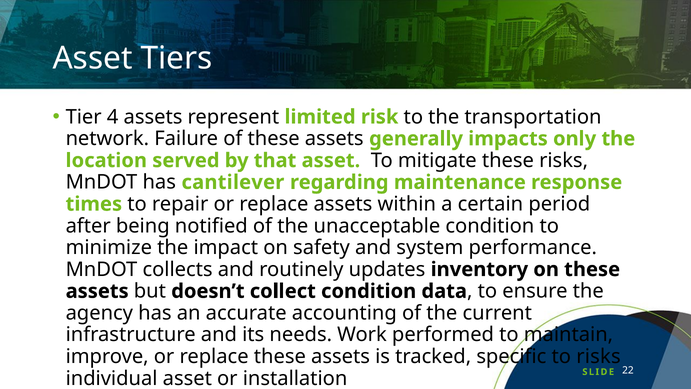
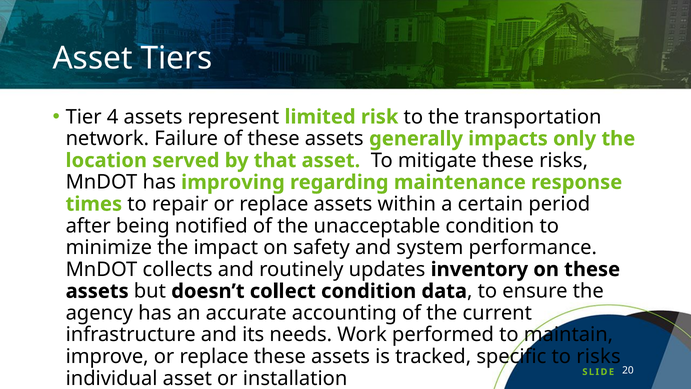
cantilever: cantilever -> improving
22: 22 -> 20
